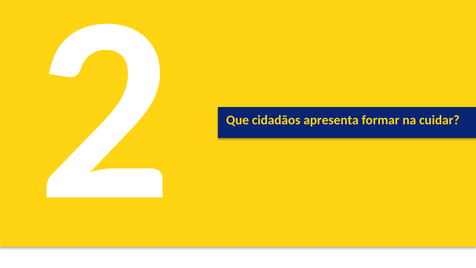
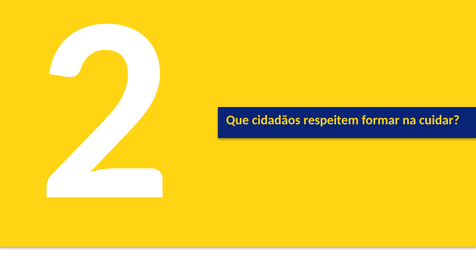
apresenta: apresenta -> respeitem
